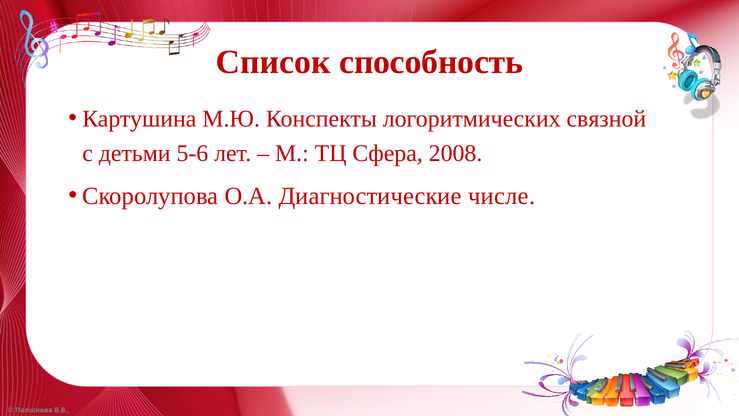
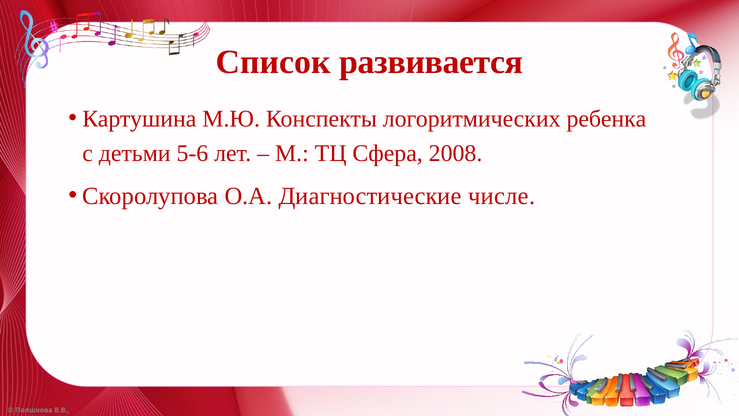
способность: способность -> развивается
связной: связной -> ребенка
